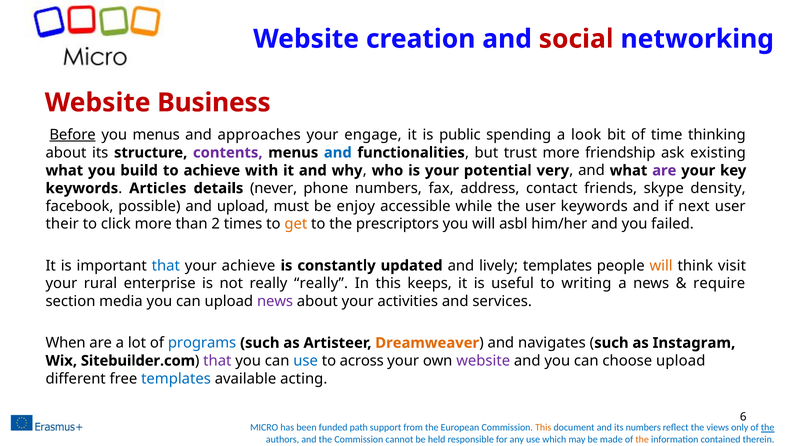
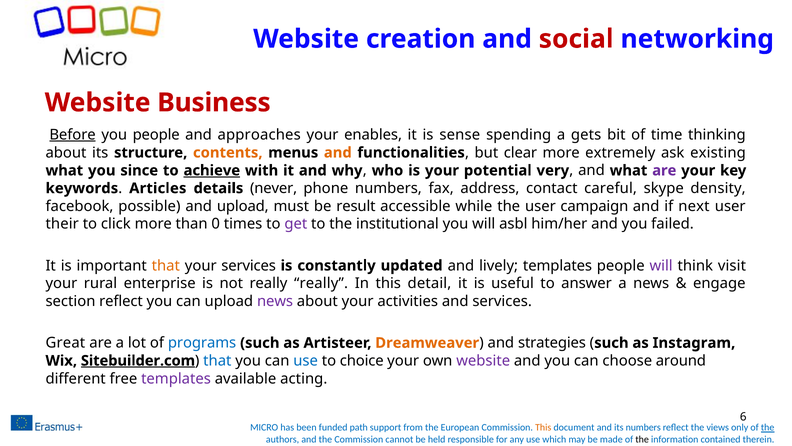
you menus: menus -> people
engage: engage -> enables
public: public -> sense
look: look -> gets
contents colour: purple -> orange
and at (338, 152) colour: blue -> orange
trust: trust -> clear
friendship: friendship -> extremely
build: build -> since
achieve at (212, 170) underline: none -> present
friends: friends -> careful
enjoy: enjoy -> result
user keywords: keywords -> campaign
2: 2 -> 0
get colour: orange -> purple
prescriptors: prescriptors -> institutional
that at (166, 265) colour: blue -> orange
your achieve: achieve -> services
will at (661, 265) colour: orange -> purple
keeps: keeps -> detail
writing: writing -> answer
require: require -> engage
section media: media -> reflect
When: When -> Great
navigates: navigates -> strategies
Sitebuilder.com underline: none -> present
that at (217, 360) colour: purple -> blue
across: across -> choice
choose upload: upload -> around
templates at (176, 378) colour: blue -> purple
the at (642, 439) colour: orange -> black
